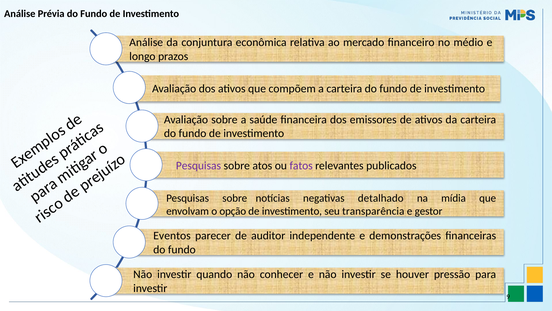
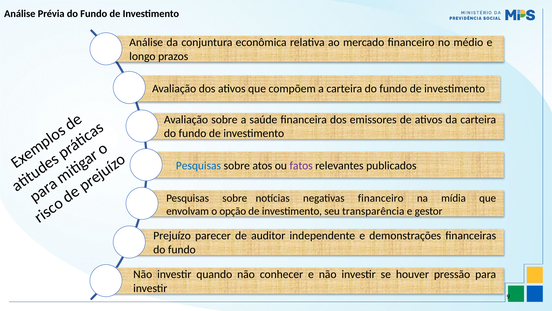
Pesquisas at (198, 165) colour: purple -> blue
negativas detalhado: detalhado -> financeiro
Eventos: Eventos -> Prejuízo
